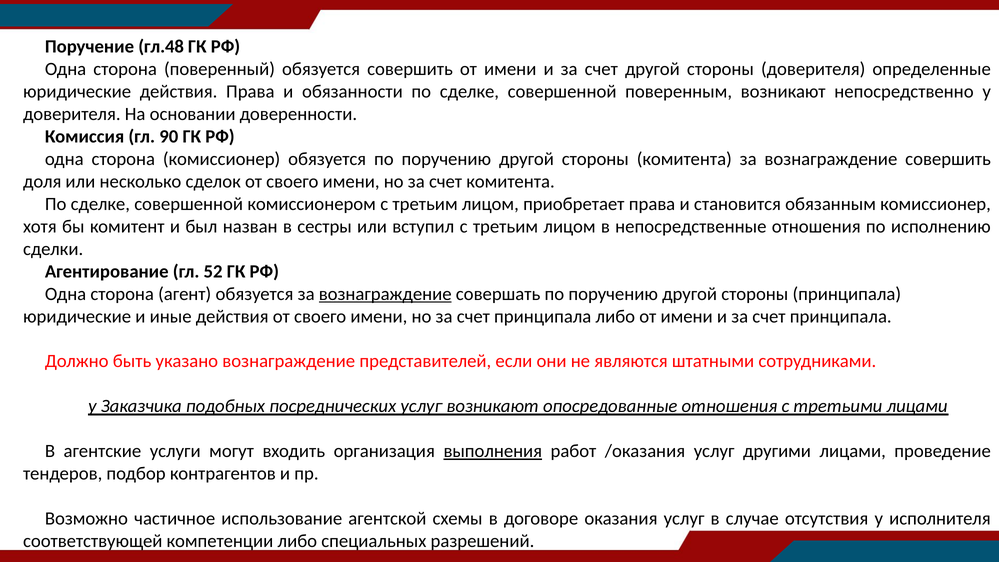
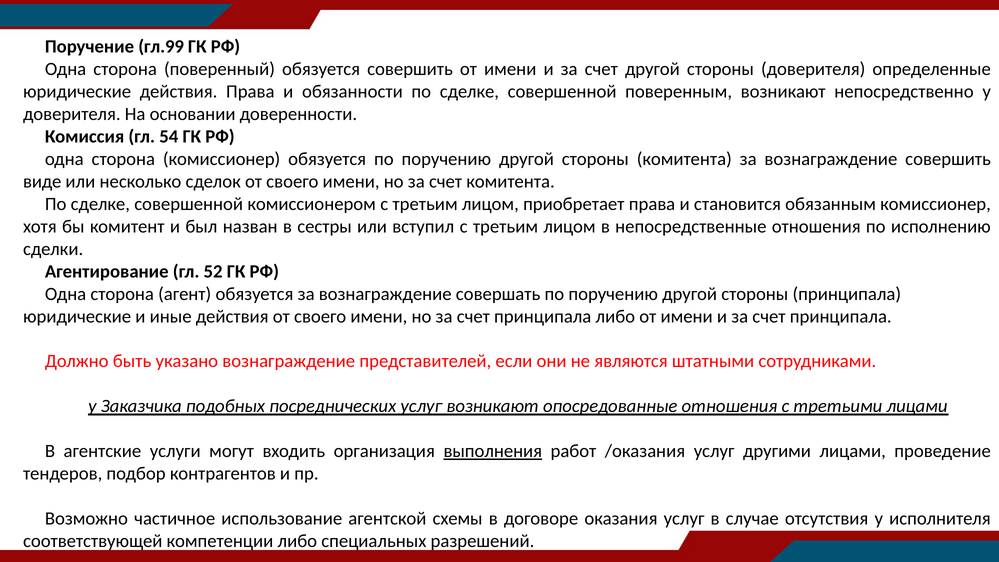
гл.48: гл.48 -> гл.99
90: 90 -> 54
доля: доля -> виде
вознаграждение at (385, 294) underline: present -> none
